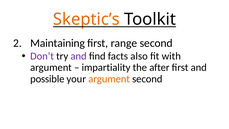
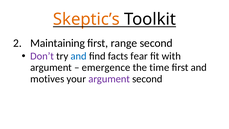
and at (79, 56) colour: purple -> blue
also: also -> fear
impartiality: impartiality -> emergence
after: after -> time
possible: possible -> motives
argument at (109, 79) colour: orange -> purple
